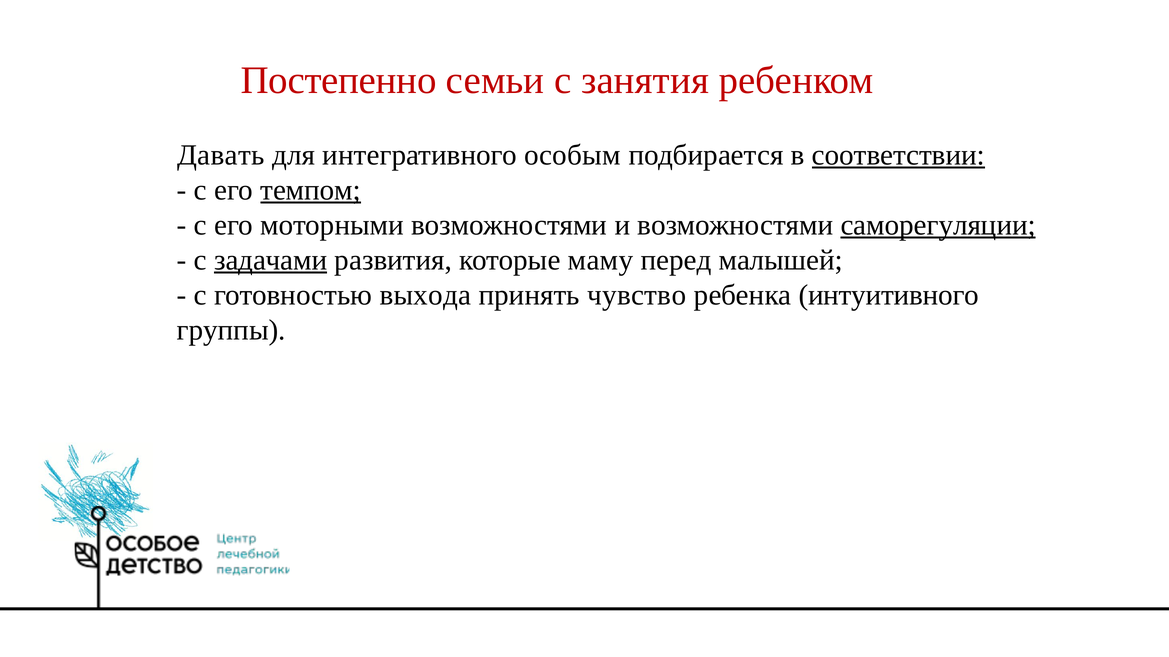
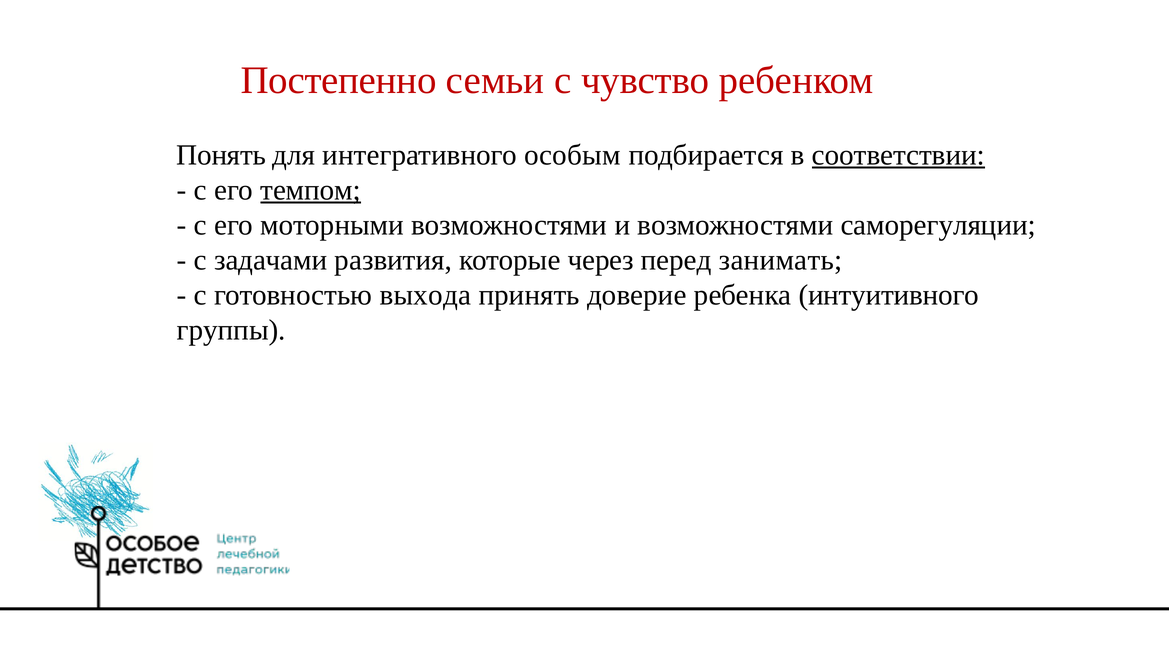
занятия: занятия -> чувство
Давать: Давать -> Понять
саморегуляции underline: present -> none
задачами underline: present -> none
маму: маму -> через
малышей: малышей -> занимать
чувство: чувство -> доверие
